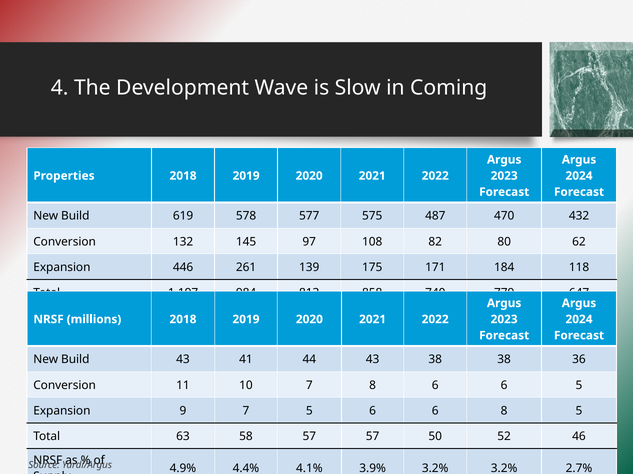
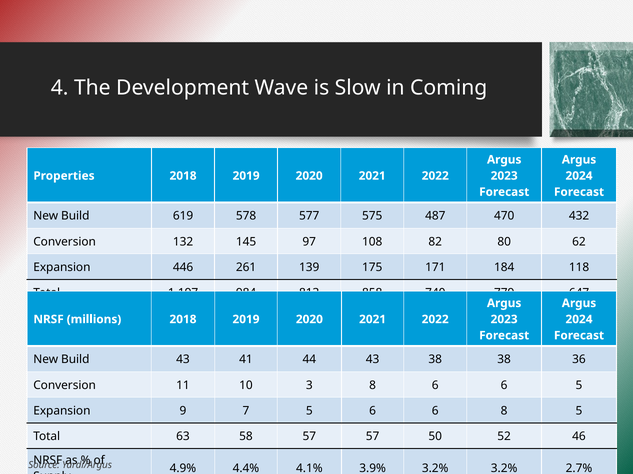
10 7: 7 -> 3
